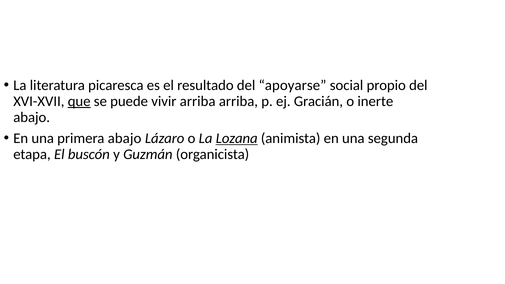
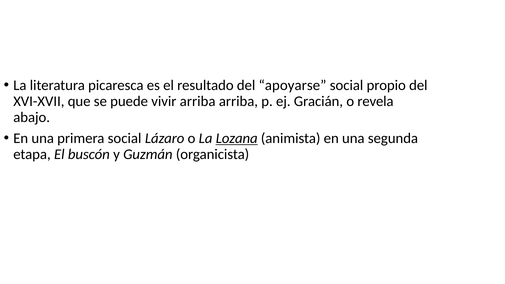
que underline: present -> none
inerte: inerte -> revela
primera abajo: abajo -> social
